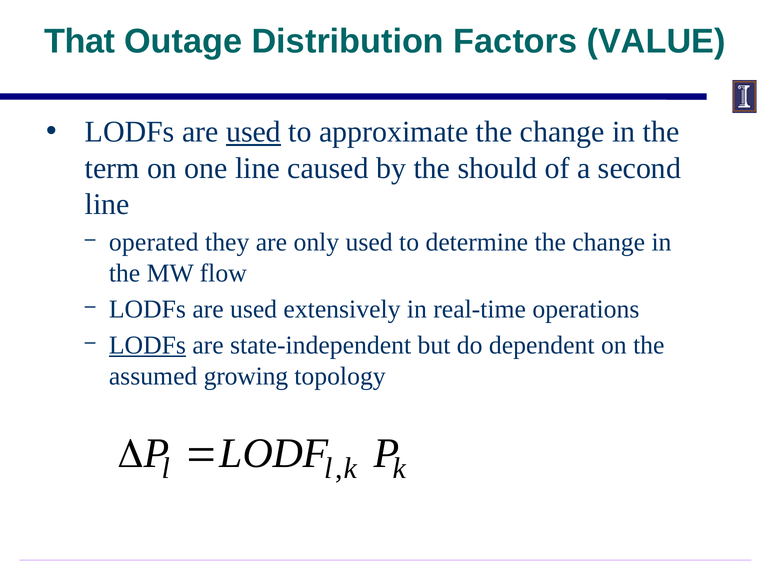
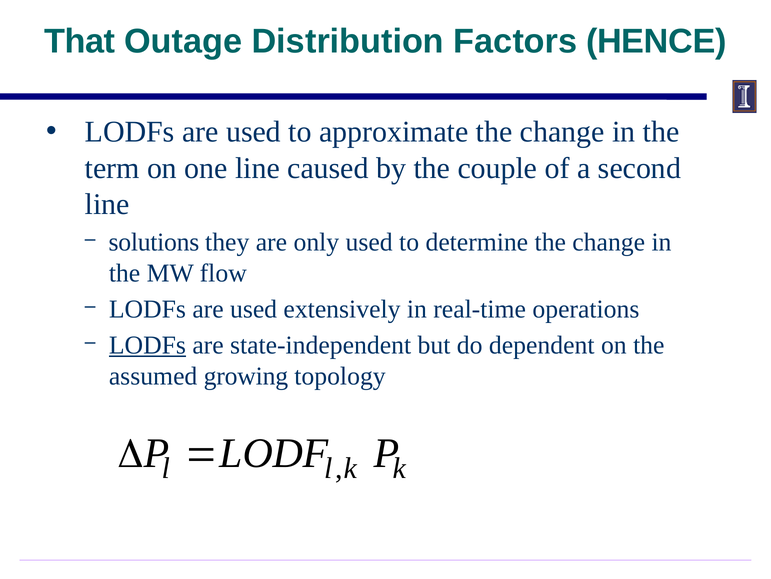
VALUE: VALUE -> HENCE
used at (253, 132) underline: present -> none
should: should -> couple
operated: operated -> solutions
